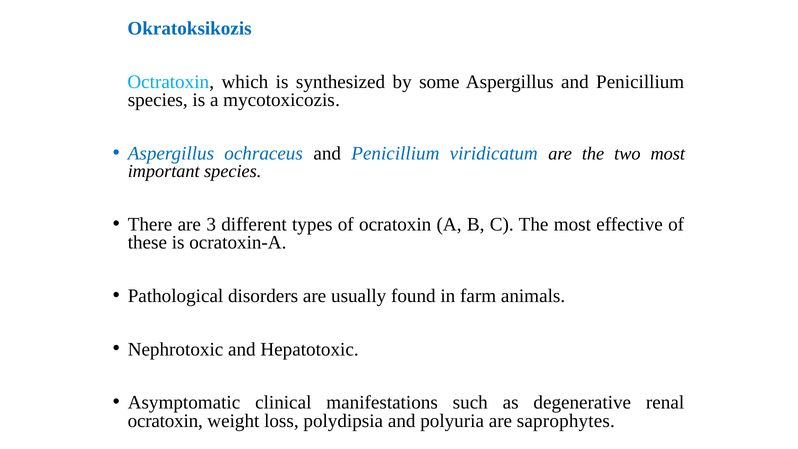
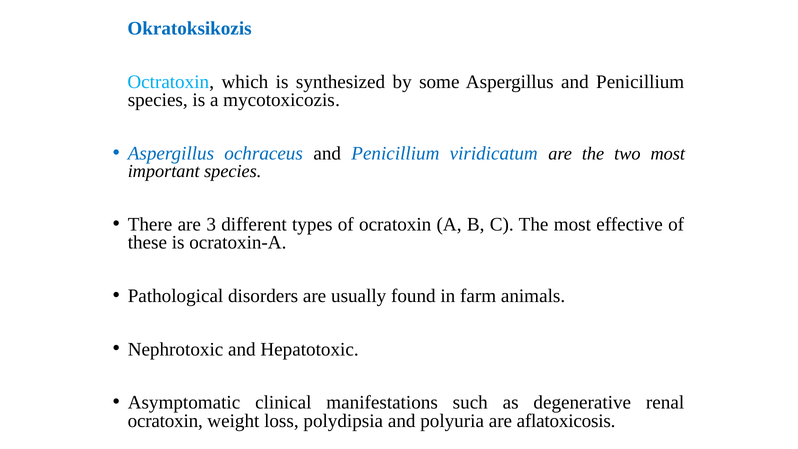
saprophytes: saprophytes -> aflatoxicosis
